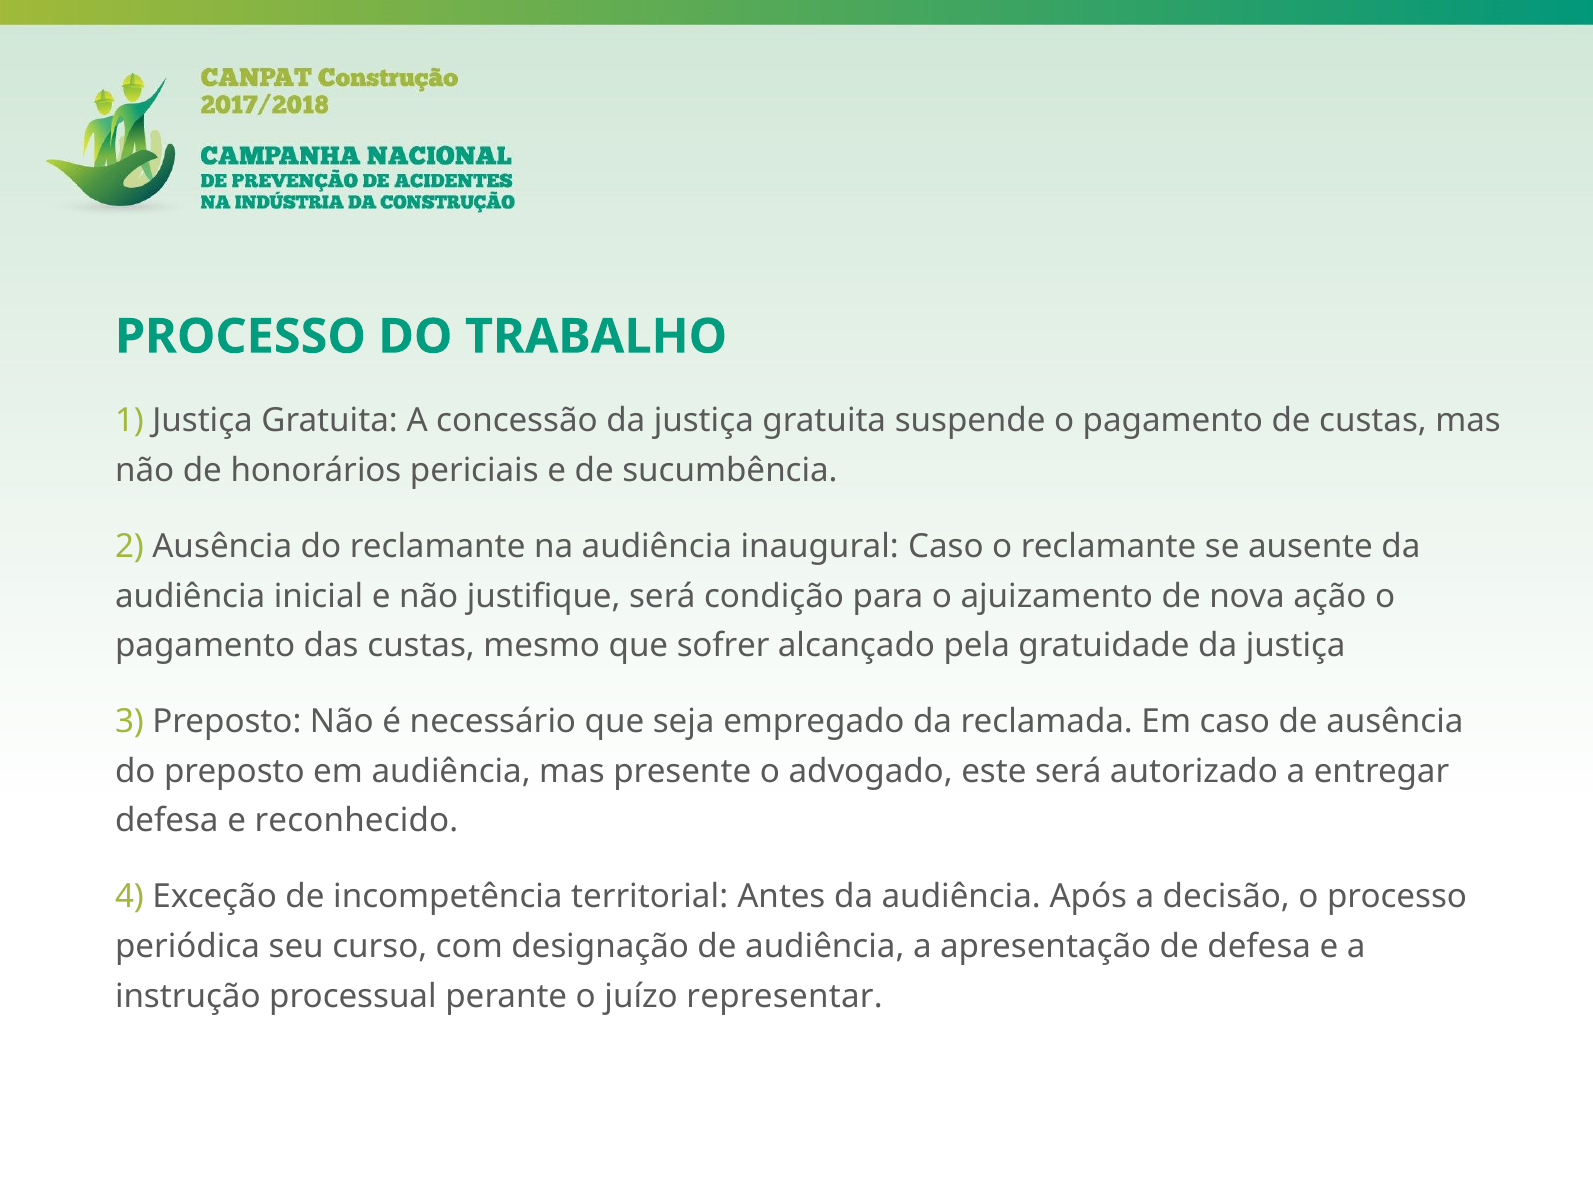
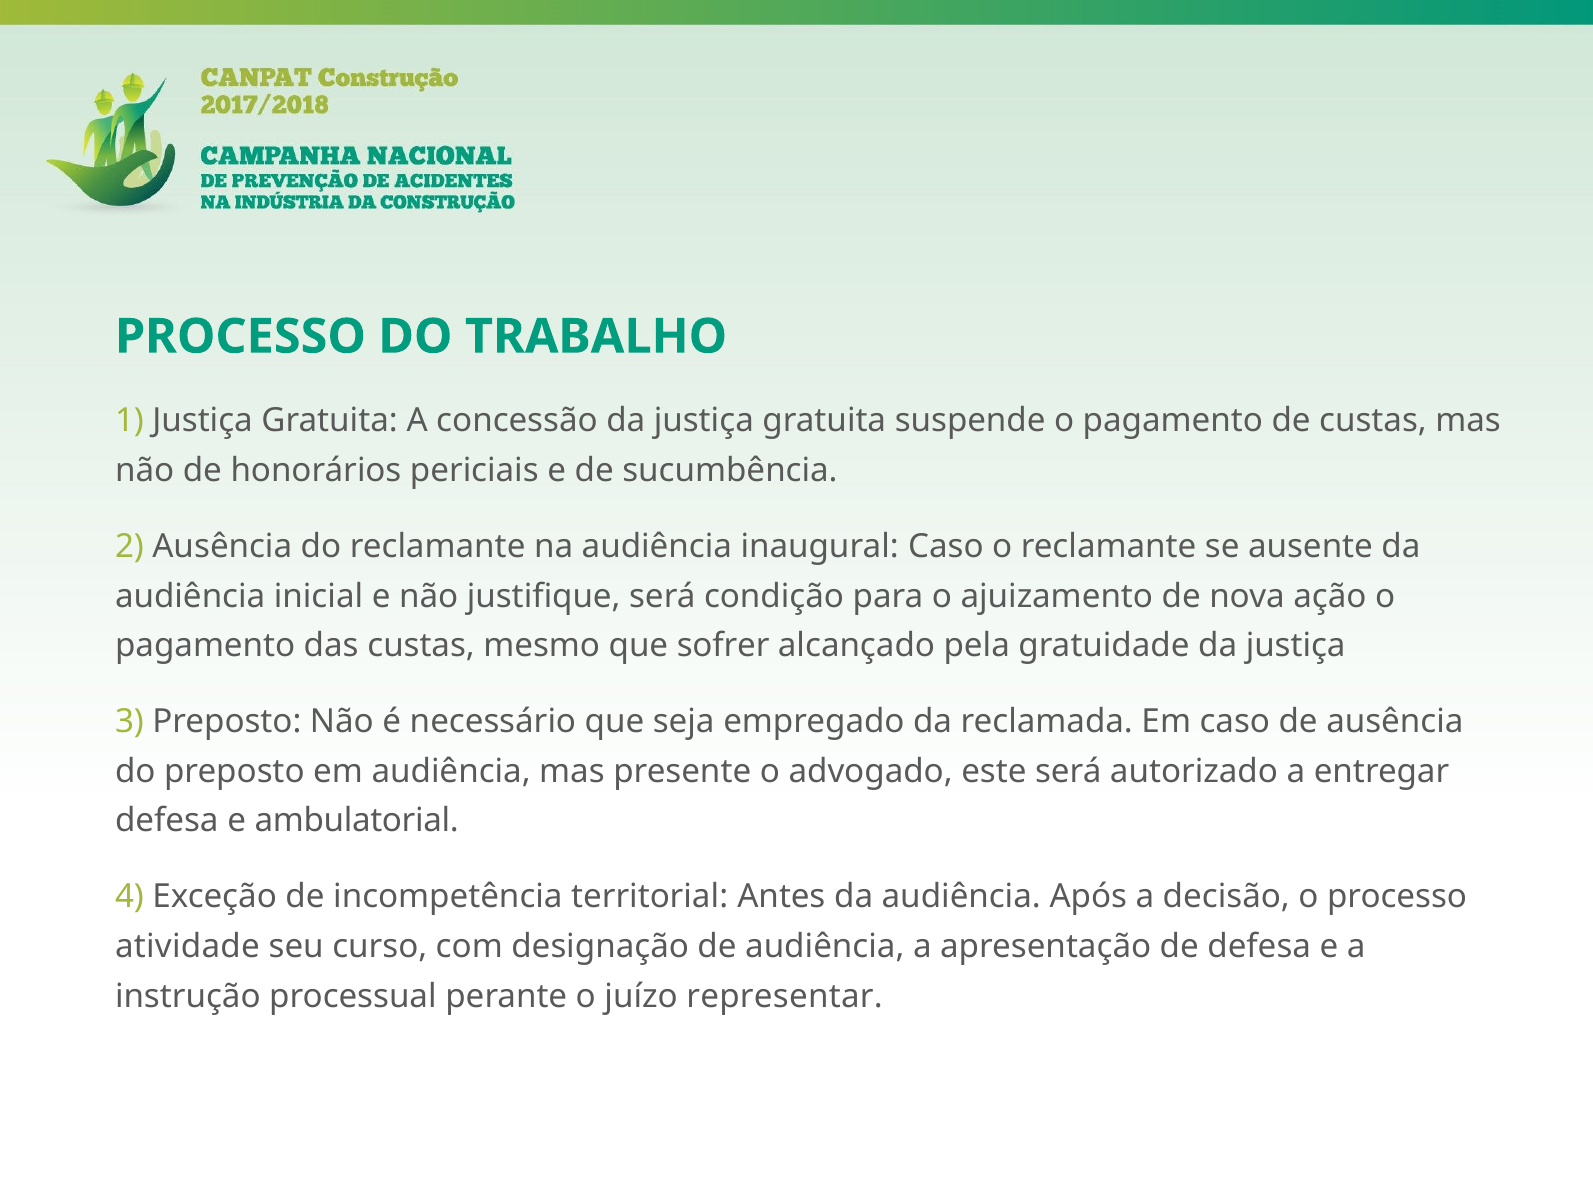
reconhecido: reconhecido -> ambulatorial
periódica: periódica -> atividade
